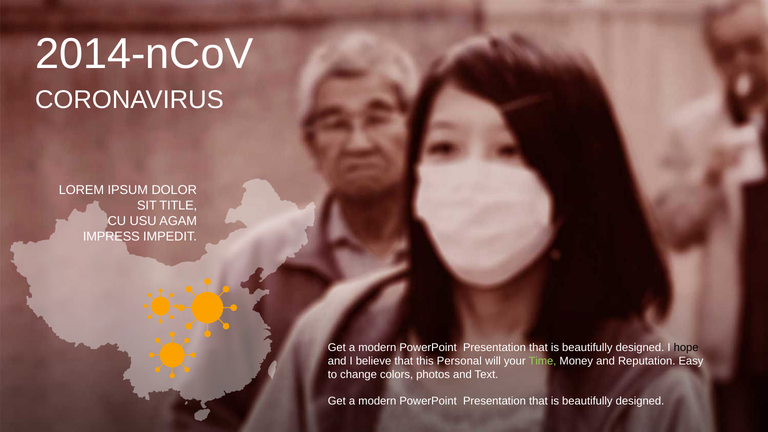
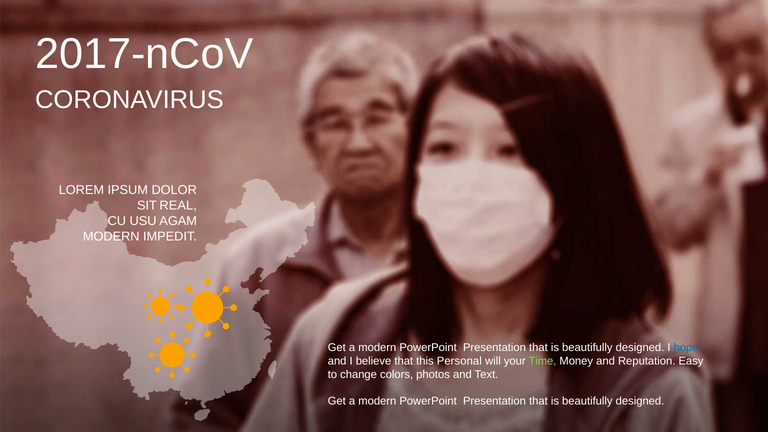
2014-nCoV: 2014-nCoV -> 2017-nCoV
TITLE: TITLE -> REAL
IMPRESS at (111, 236): IMPRESS -> MODERN
hope colour: black -> blue
